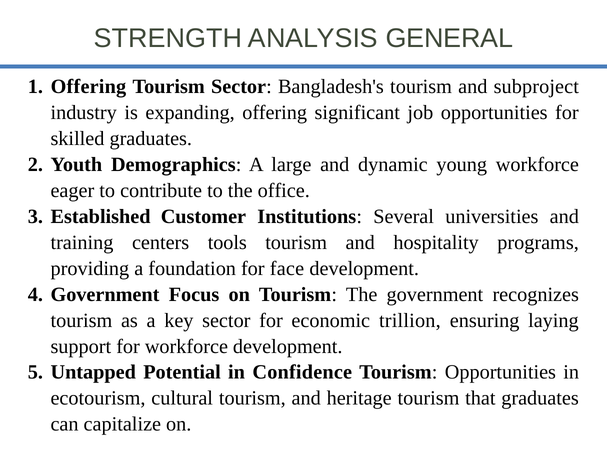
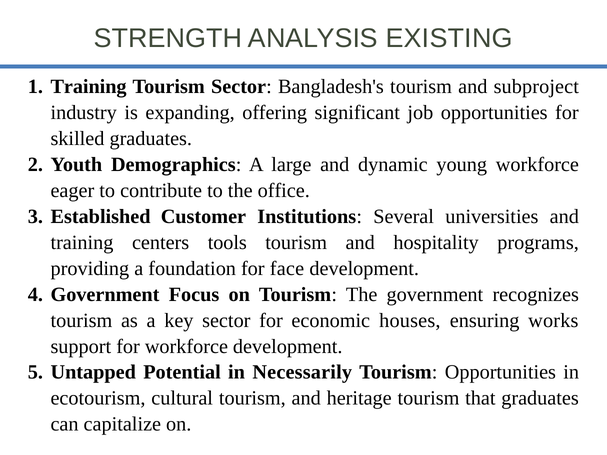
GENERAL: GENERAL -> EXISTING
Offering at (88, 87): Offering -> Training
trillion: trillion -> houses
laying: laying -> works
Confidence: Confidence -> Necessarily
